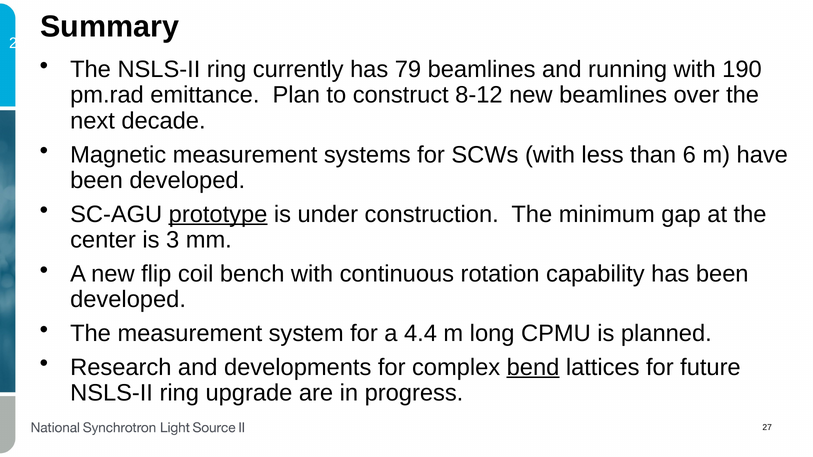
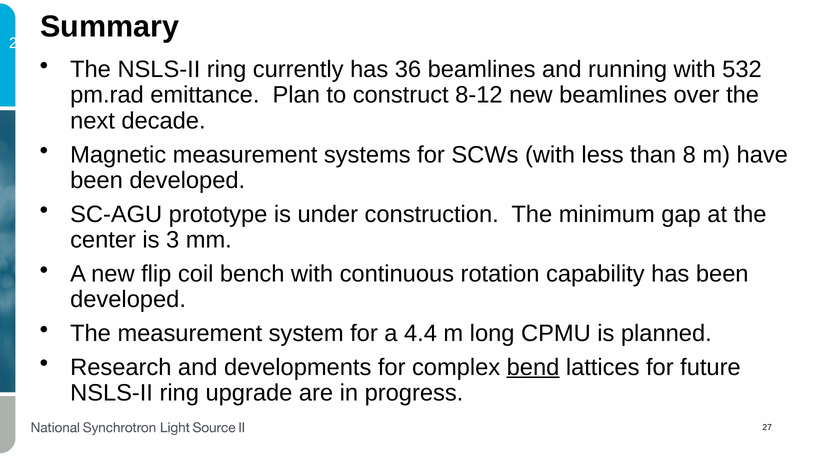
79: 79 -> 36
190: 190 -> 532
6: 6 -> 8
prototype underline: present -> none
